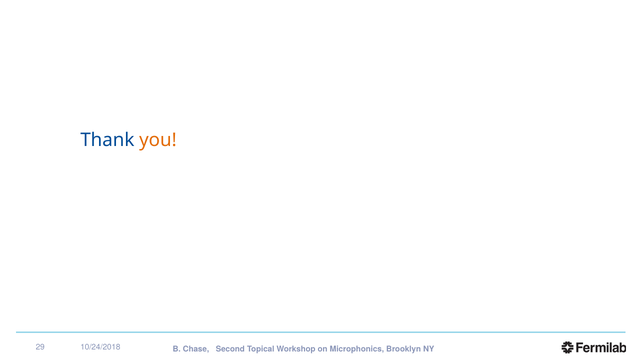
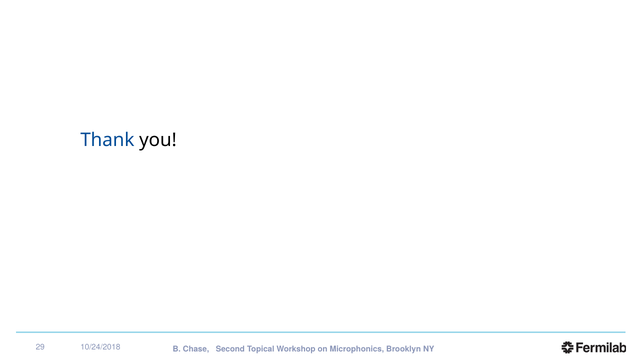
you colour: orange -> black
